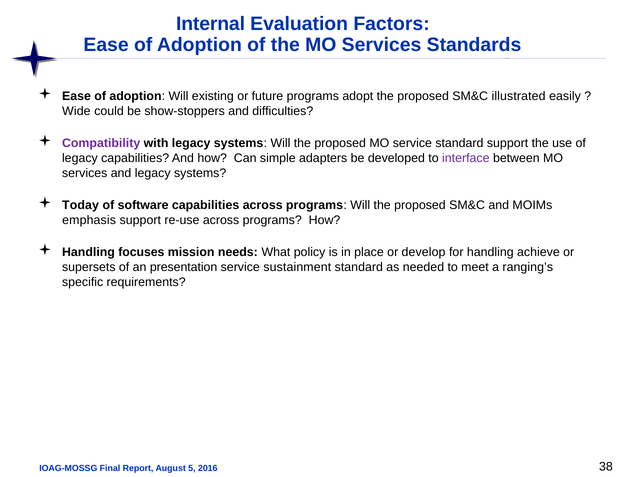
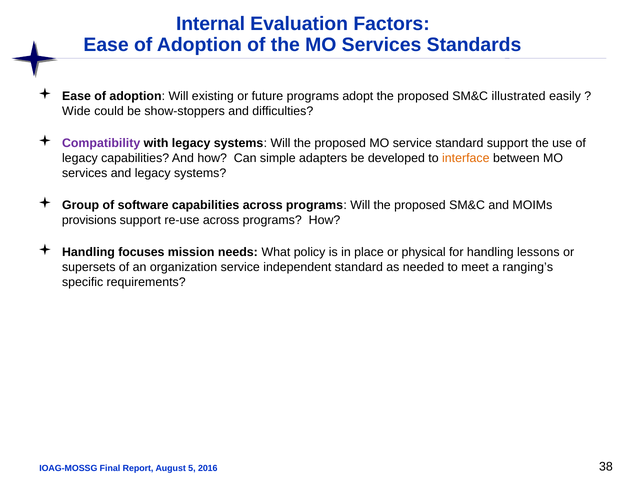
interface colour: purple -> orange
Today: Today -> Group
emphasis: emphasis -> provisions
develop: develop -> physical
achieve: achieve -> lessons
presentation: presentation -> organization
sustainment: sustainment -> independent
